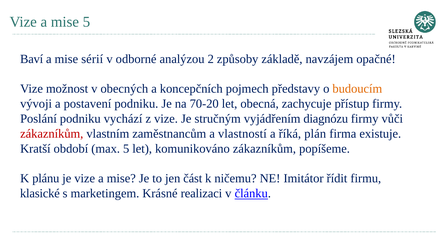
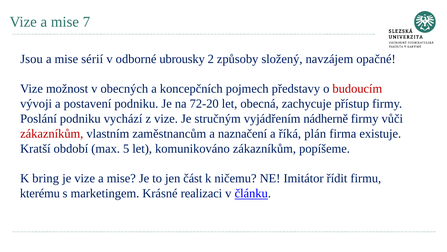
mise 5: 5 -> 7
Baví: Baví -> Jsou
analýzou: analýzou -> ubrousky
základě: základě -> složený
budoucím colour: orange -> red
70-20: 70-20 -> 72-20
diagnózu: diagnózu -> nádherně
vlastností: vlastností -> naznačení
plánu: plánu -> bring
klasické: klasické -> kterému
